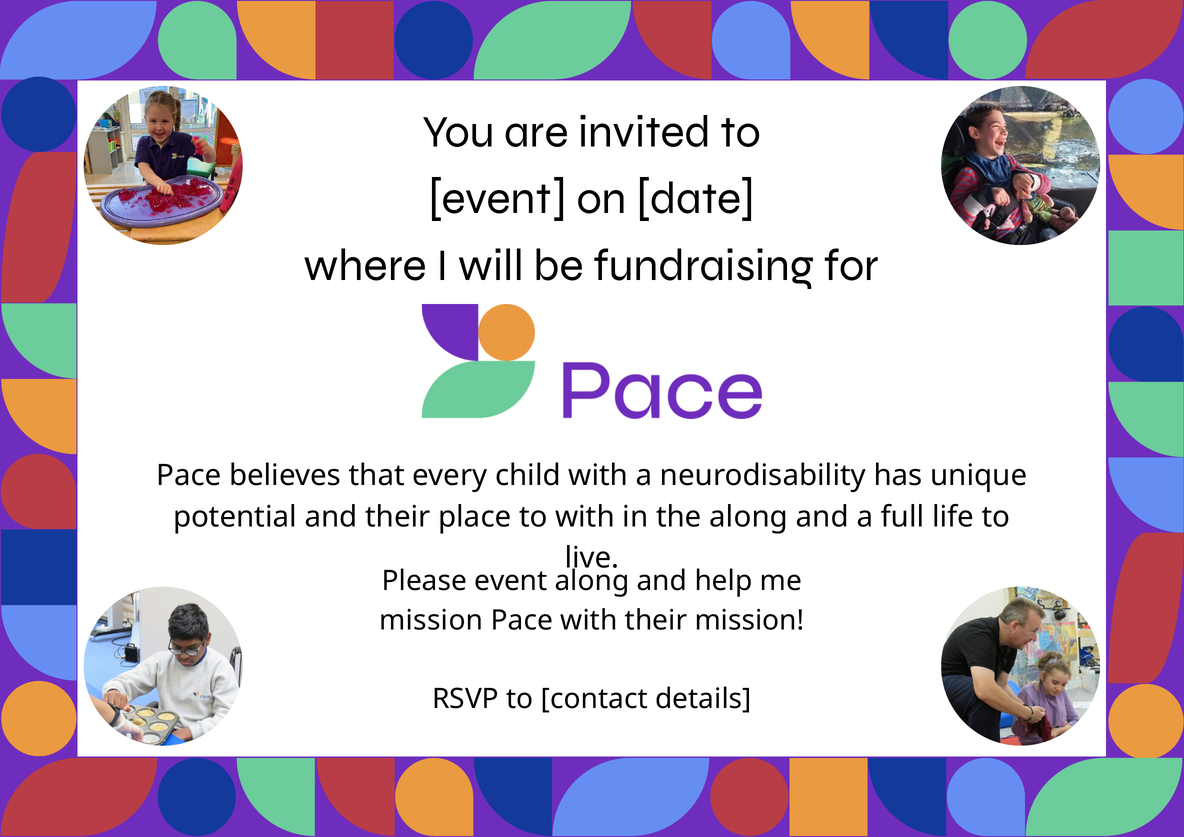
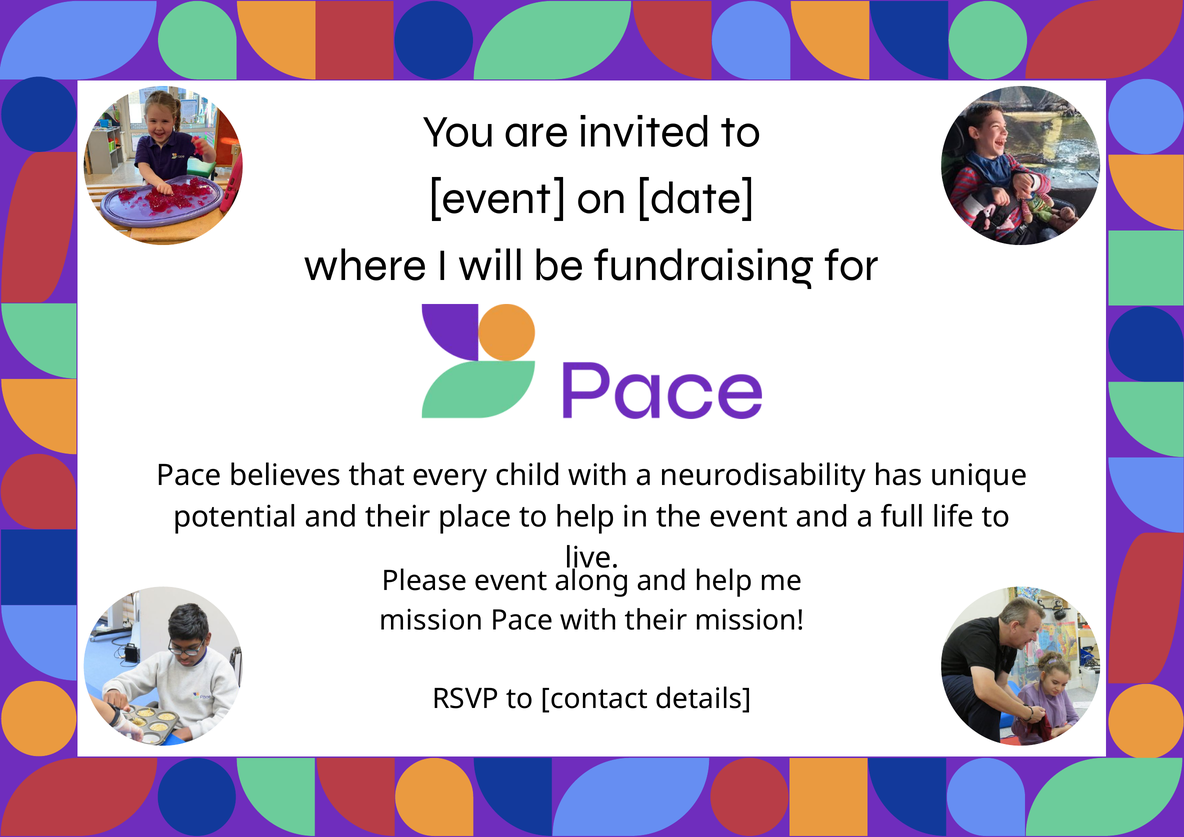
to with: with -> help
the along: along -> event
